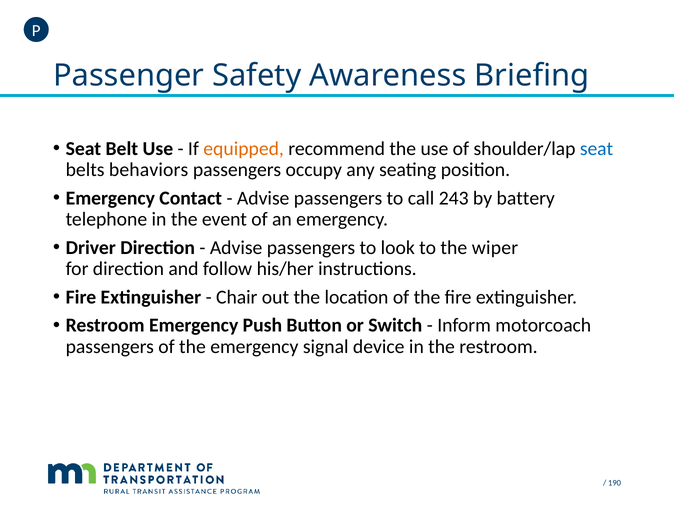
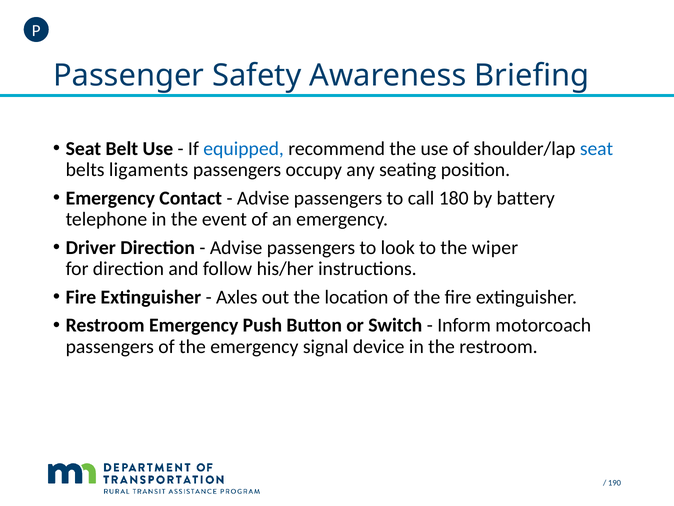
equipped colour: orange -> blue
behaviors: behaviors -> ligaments
243: 243 -> 180
Chair: Chair -> Axles
